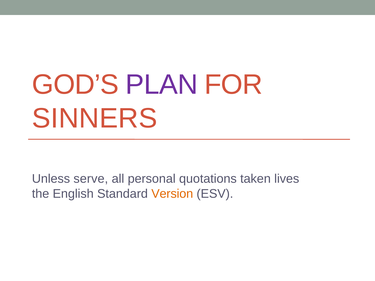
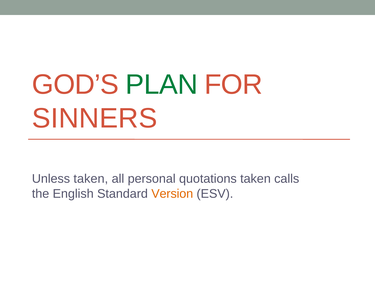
PLAN colour: purple -> green
Unless serve: serve -> taken
lives: lives -> calls
